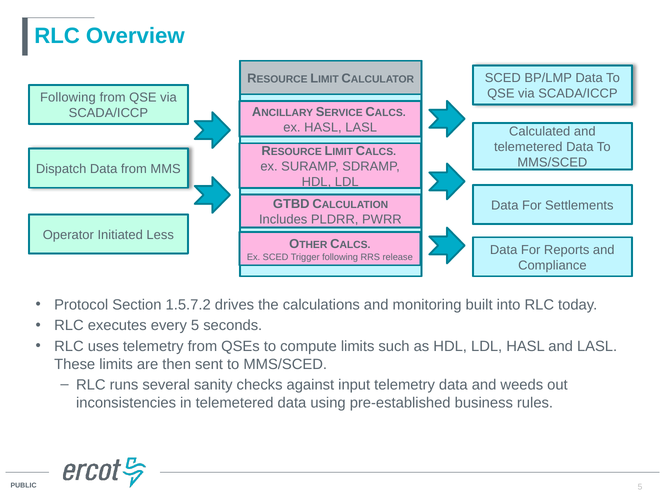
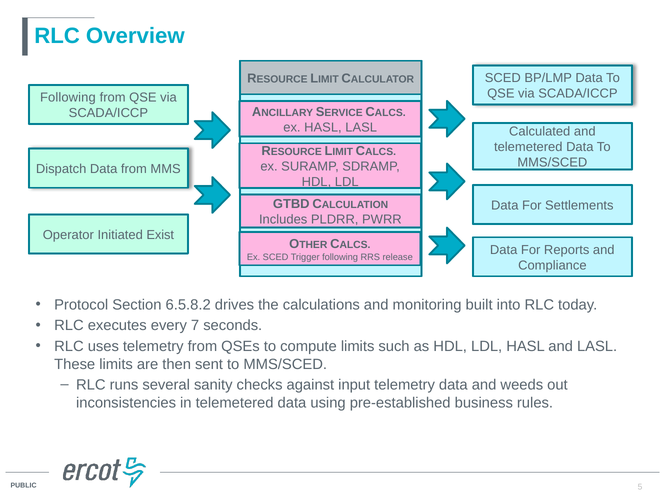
Less: Less -> Exist
1.5.7.2: 1.5.7.2 -> 6.5.8.2
every 5: 5 -> 7
